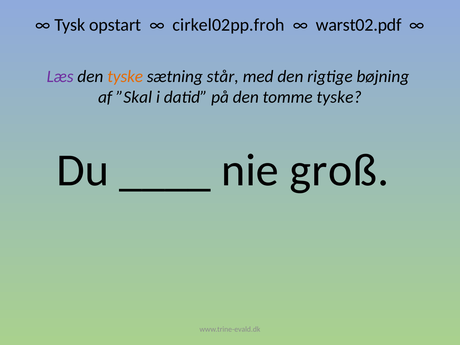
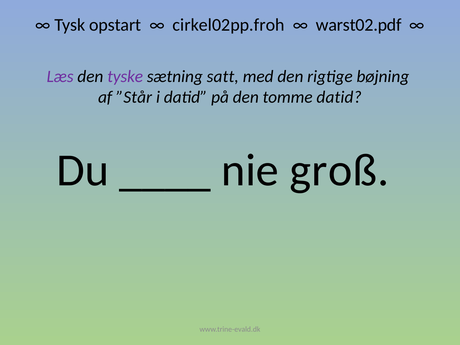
tyske at (125, 76) colour: orange -> purple
står: står -> satt
”Skal: ”Skal -> ”Står
tomme tyske: tyske -> datid
